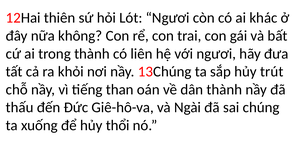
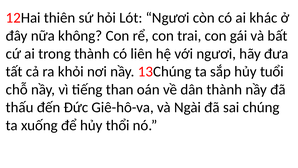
trút: trút -> tuổi
